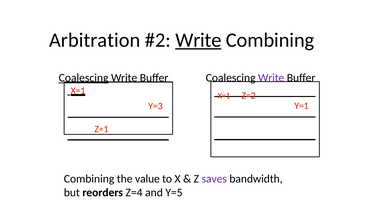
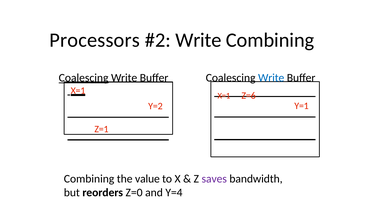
Arbitration: Arbitration -> Processors
Write at (198, 40) underline: present -> none
Write at (271, 78) colour: purple -> blue
Z=2: Z=2 -> Z=6
Y=3: Y=3 -> Y=2
Z=4: Z=4 -> Z=0
Y=5: Y=5 -> Y=4
